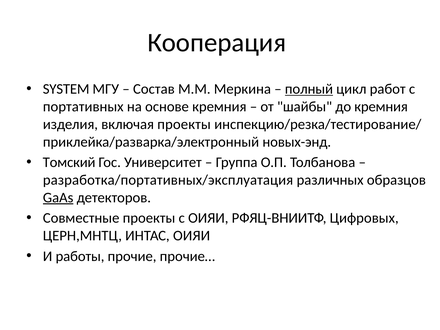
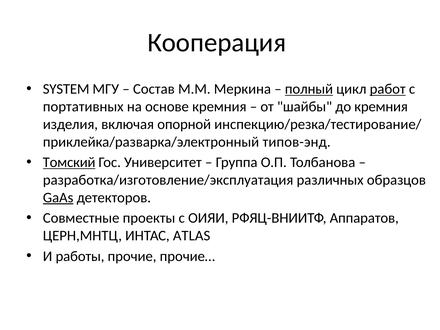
работ underline: none -> present
включая проекты: проекты -> опорной
новых-энд: новых-энд -> типов-энд
Томский underline: none -> present
разработка/портативных/эксплуатация: разработка/портативных/эксплуатация -> разработка/изготовление/эксплуатация
Цифровых: Цифровых -> Аппаратов
ИНТАС ОИЯИ: ОИЯИ -> ATLAS
